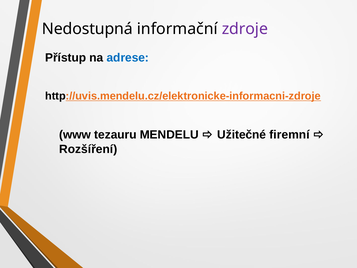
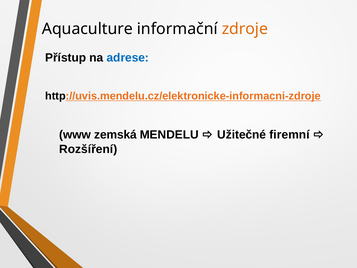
Nedostupná: Nedostupná -> Aquaculture
zdroje colour: purple -> orange
tezauru: tezauru -> zemská
